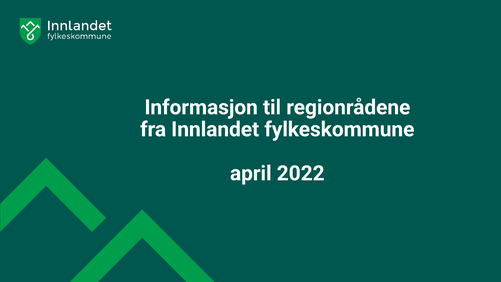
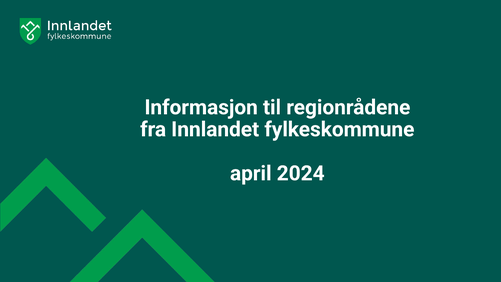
2022: 2022 -> 2024
